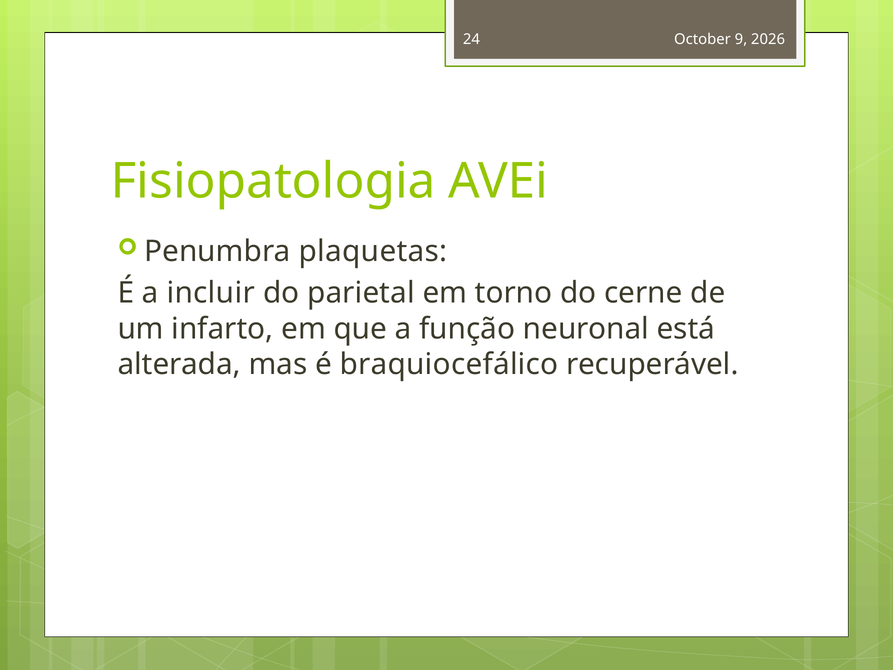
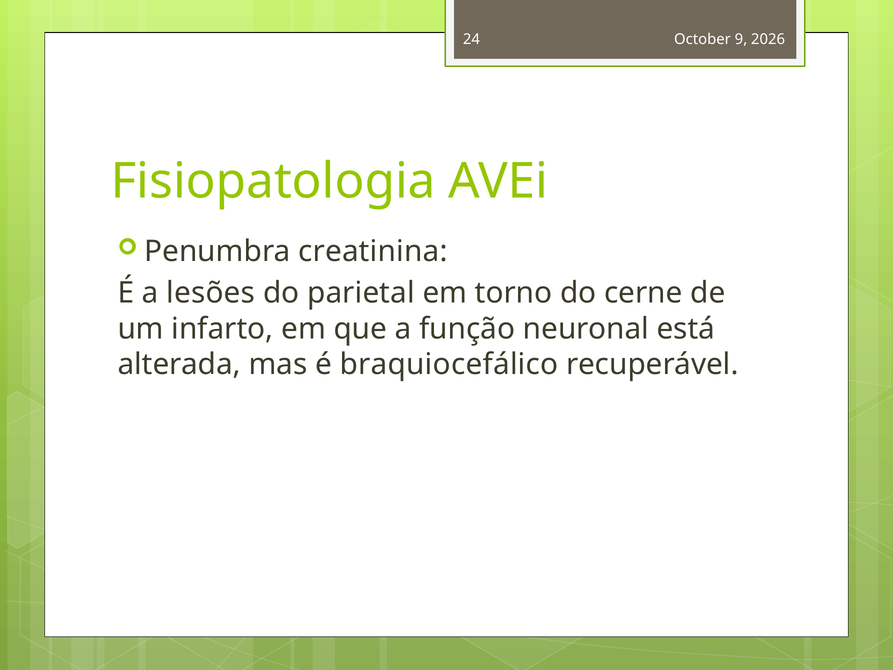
plaquetas: plaquetas -> creatinina
incluir: incluir -> lesões
